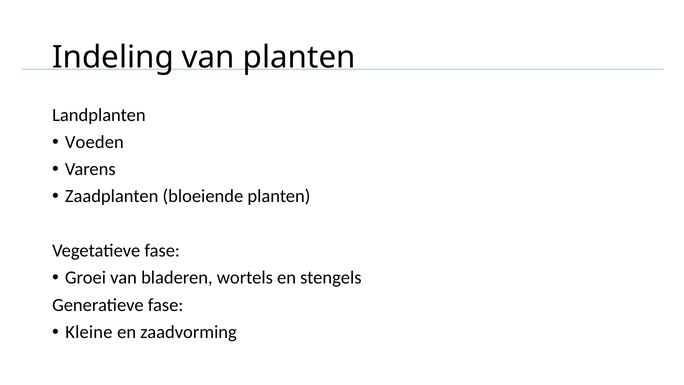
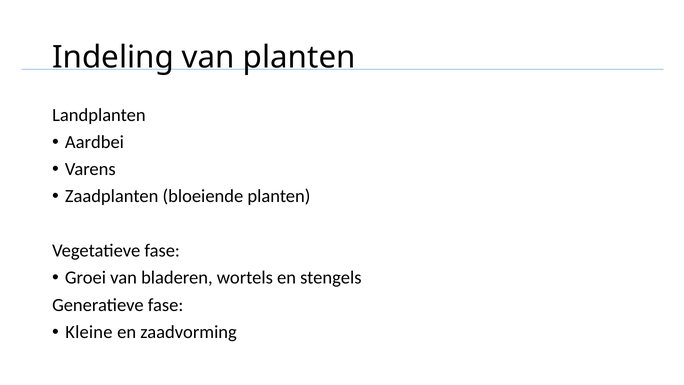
Voeden: Voeden -> Aardbei
